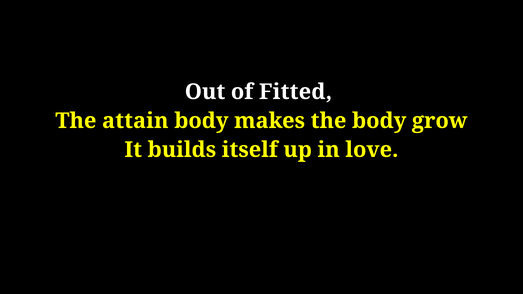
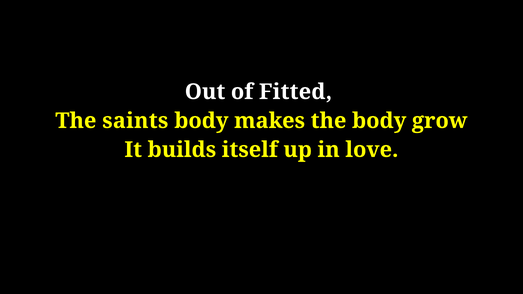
attain: attain -> saints
